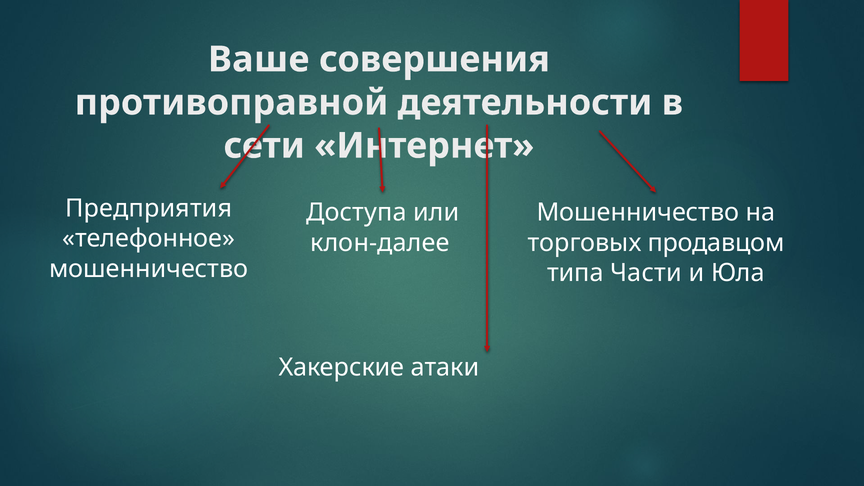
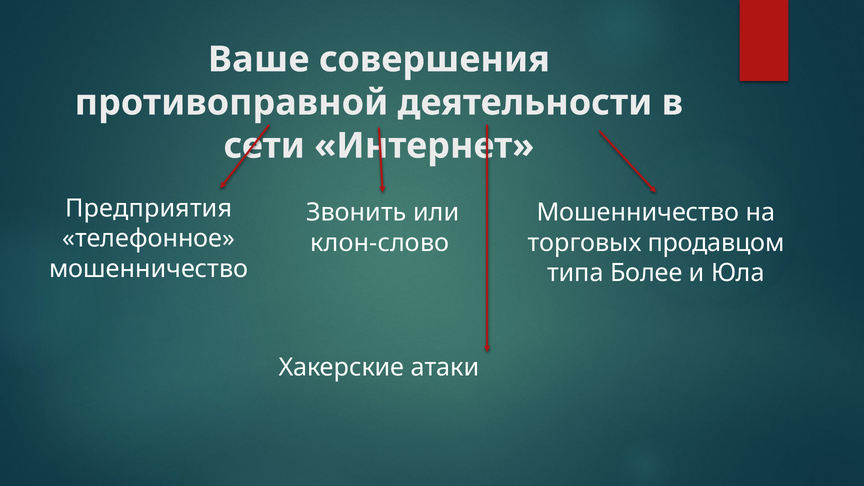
Доступа: Доступа -> Звонить
клон-далее: клон-далее -> клон-слово
Части: Части -> Более
